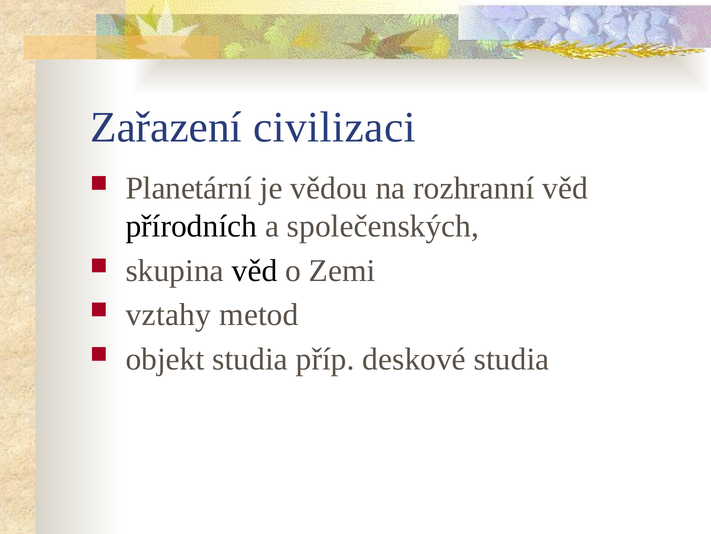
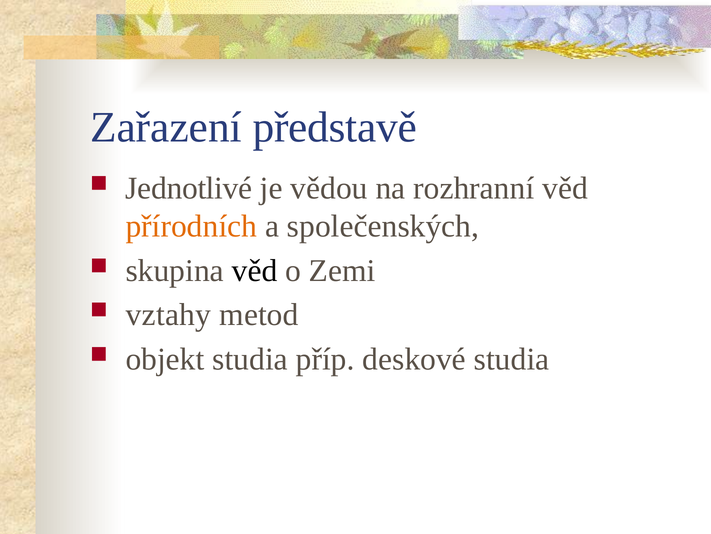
civilizaci: civilizaci -> představě
Planetární: Planetární -> Jednotlivé
přírodních colour: black -> orange
